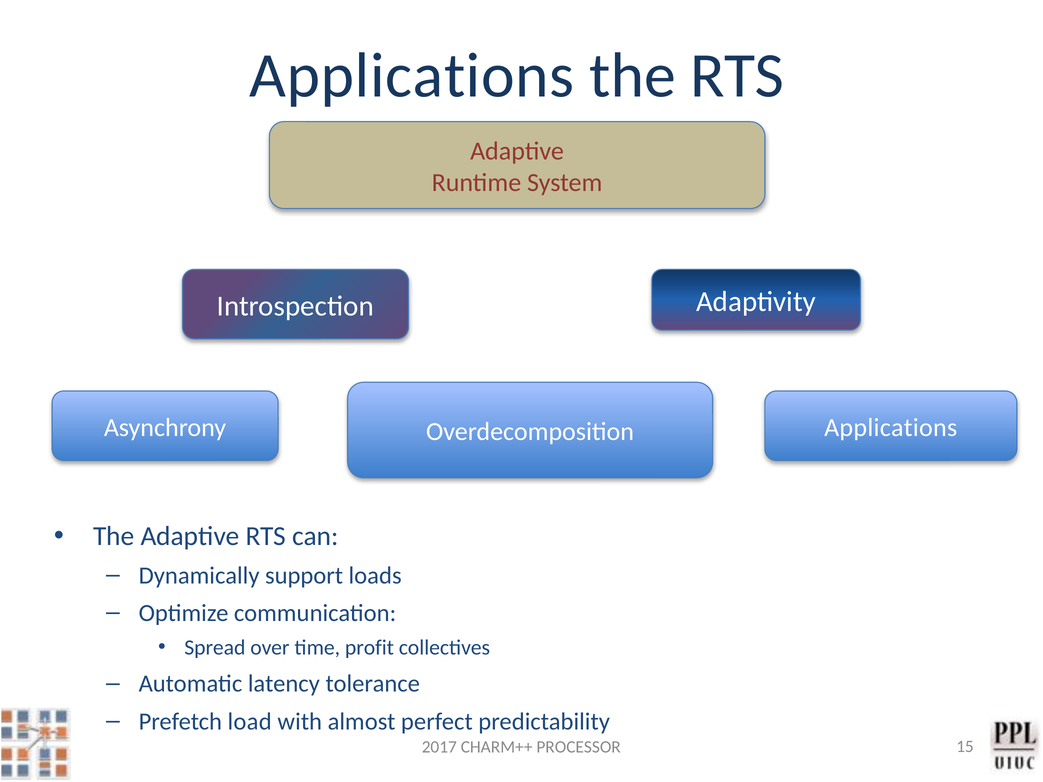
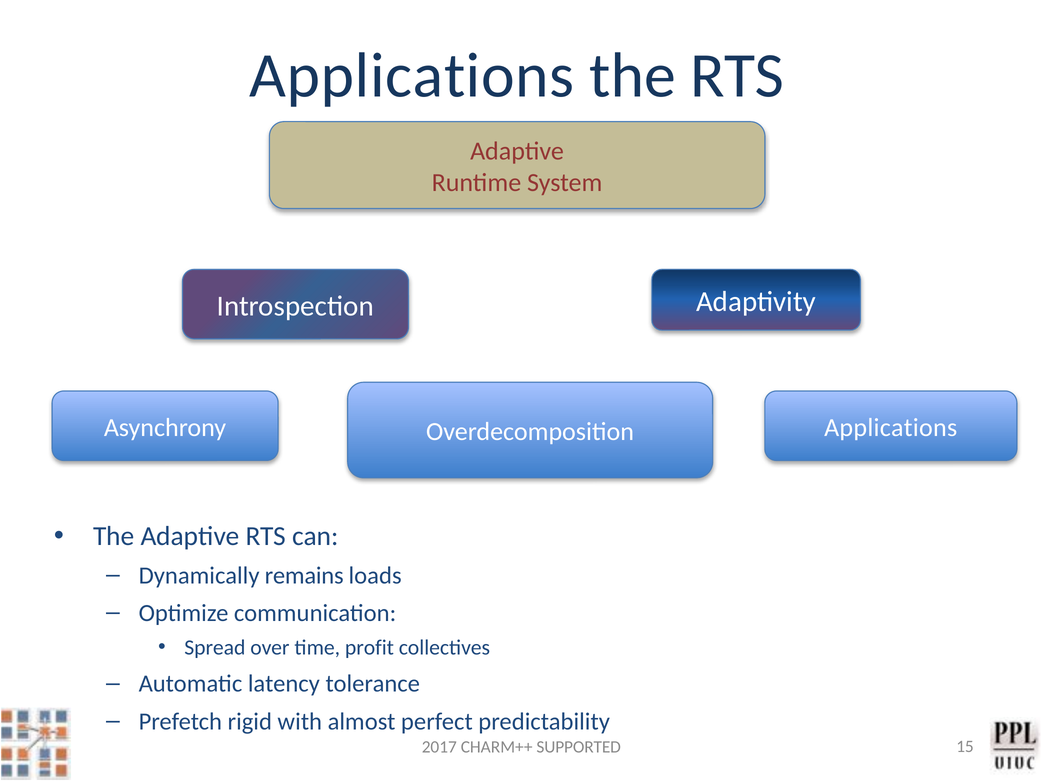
support: support -> remains
load: load -> rigid
PROCESSOR: PROCESSOR -> SUPPORTED
